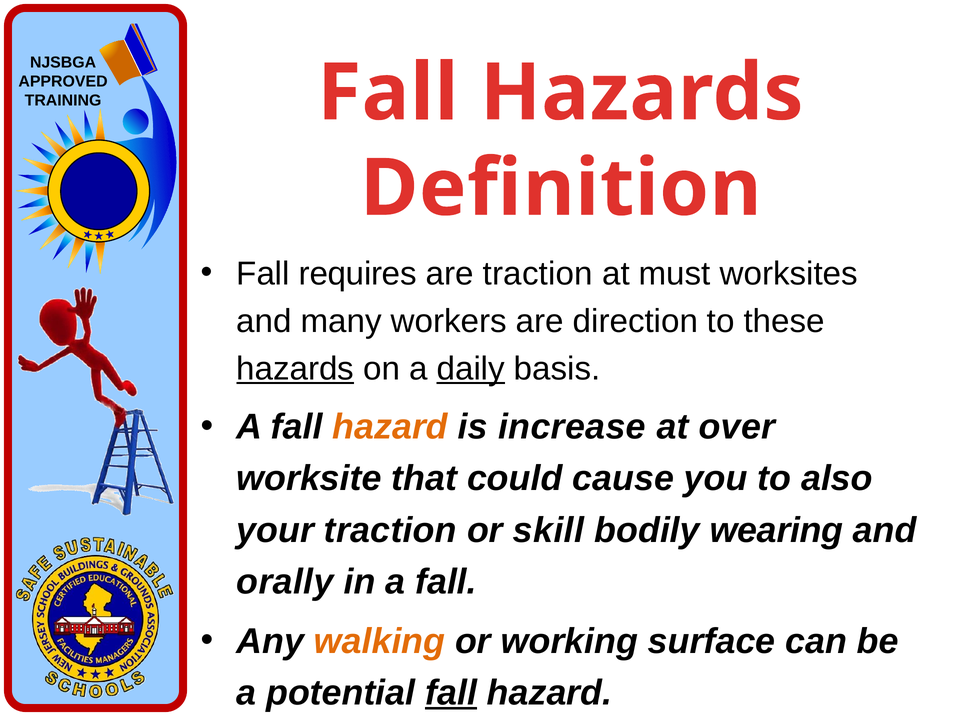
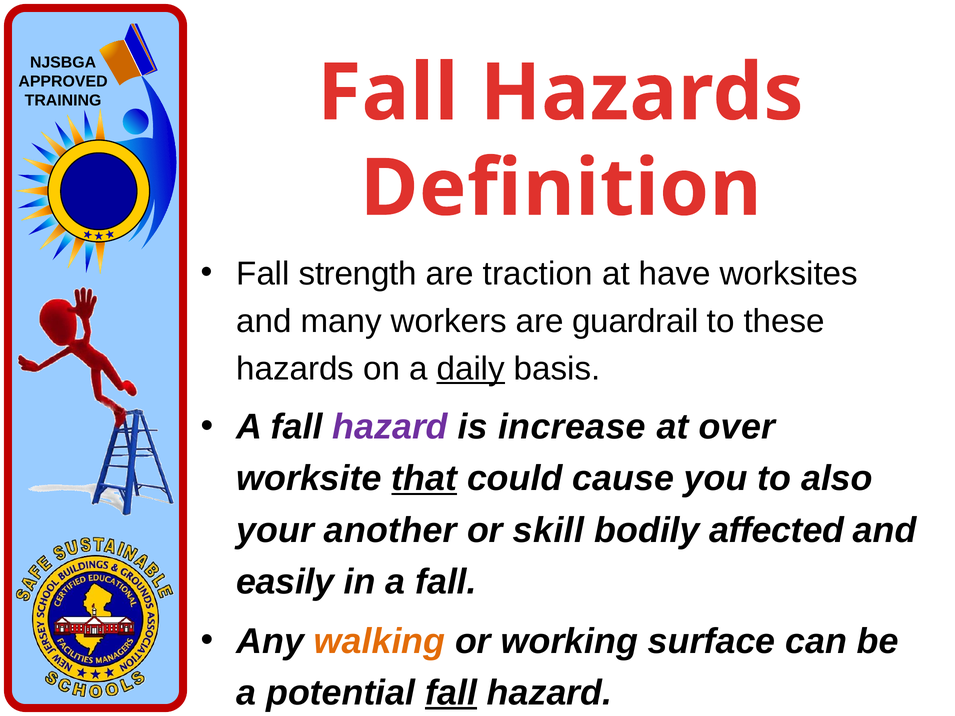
requires: requires -> strength
must: must -> have
direction: direction -> guardrail
hazards at (295, 369) underline: present -> none
hazard at (390, 427) colour: orange -> purple
that underline: none -> present
your traction: traction -> another
wearing: wearing -> affected
orally: orally -> easily
